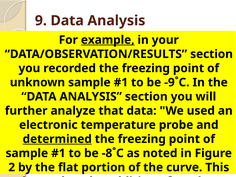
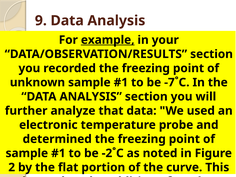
-9˚C: -9˚C -> -7˚C
determined underline: present -> none
-8˚C: -8˚C -> -2˚C
